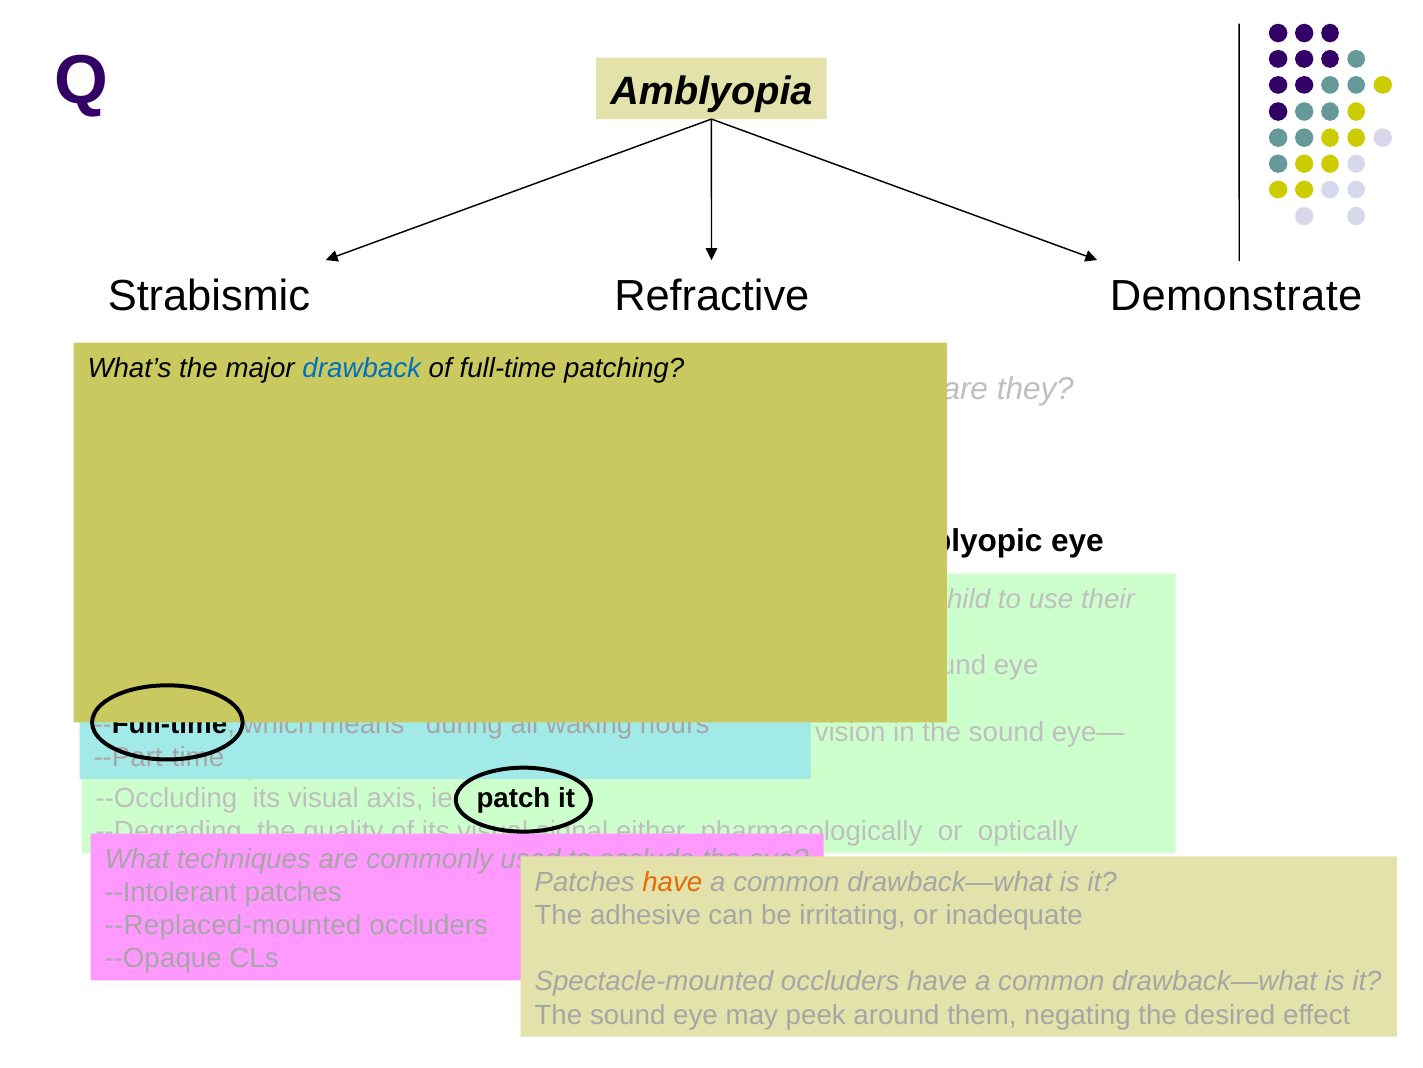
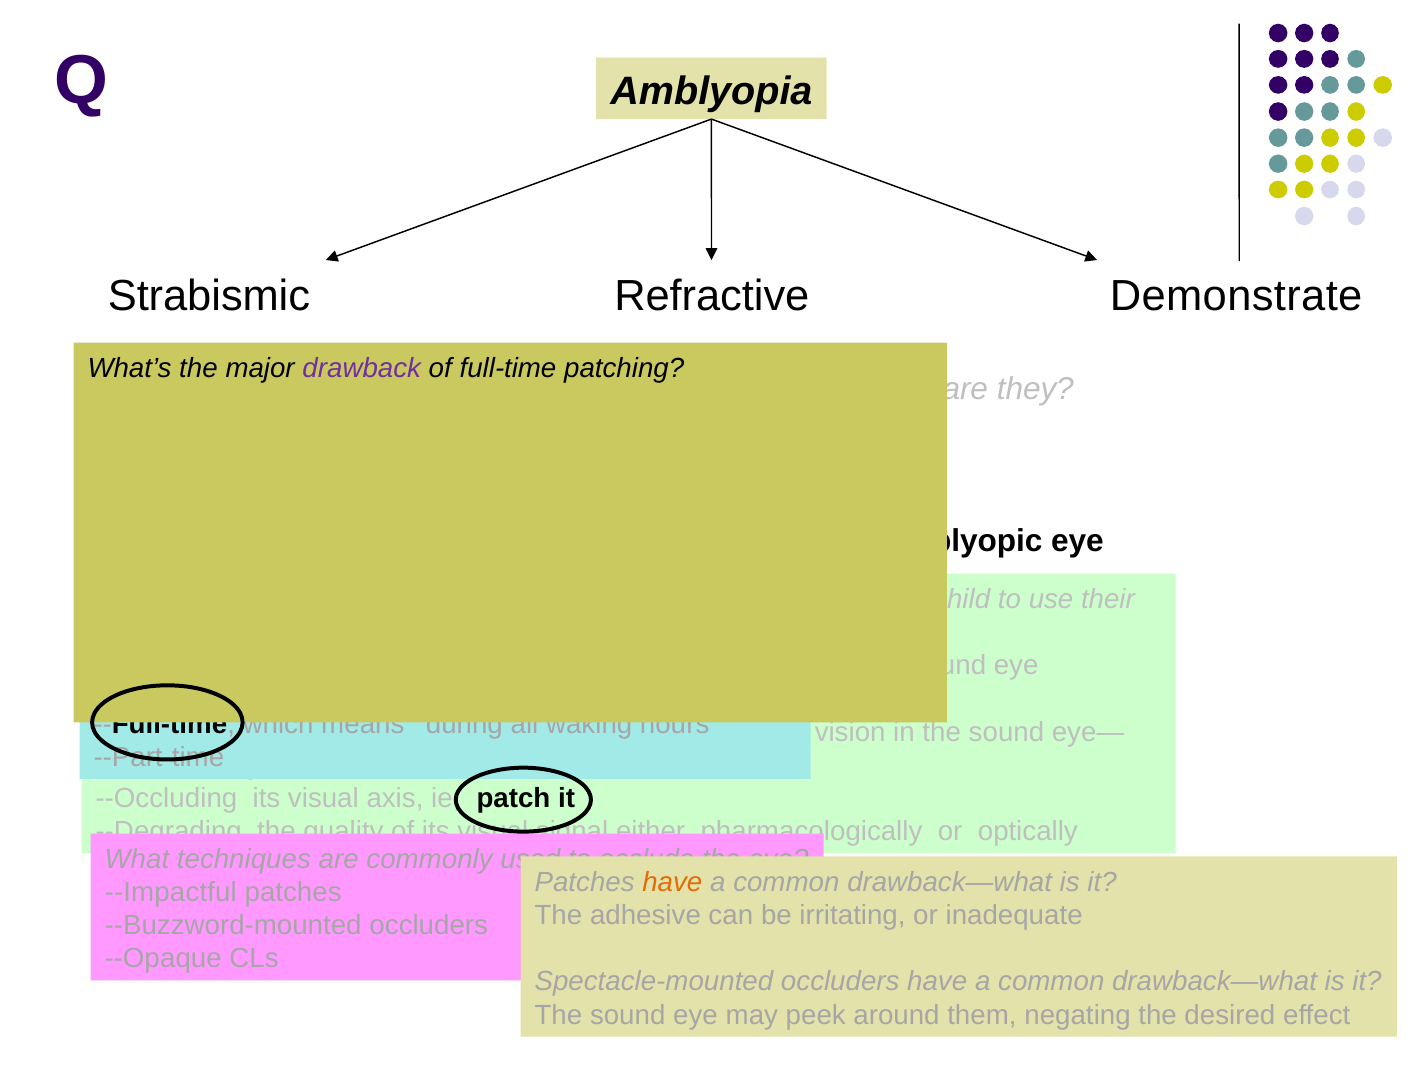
drawback colour: blue -> purple
--Intolerant: --Intolerant -> --Impactful
--Replaced-mounted: --Replaced-mounted -> --Buzzword-mounted
